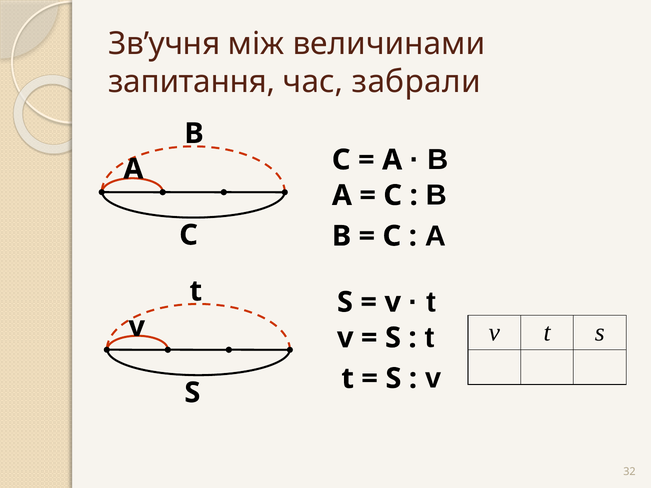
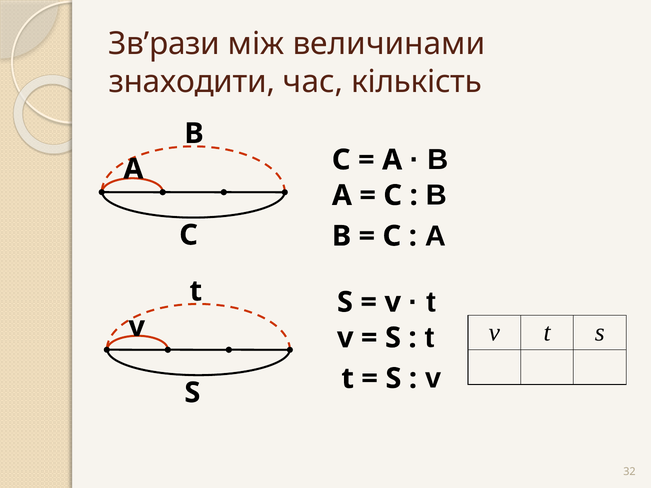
Зв’учня: Зв’учня -> Зв’рази
запитання: запитання -> знаходити
забрали: забрали -> кількість
